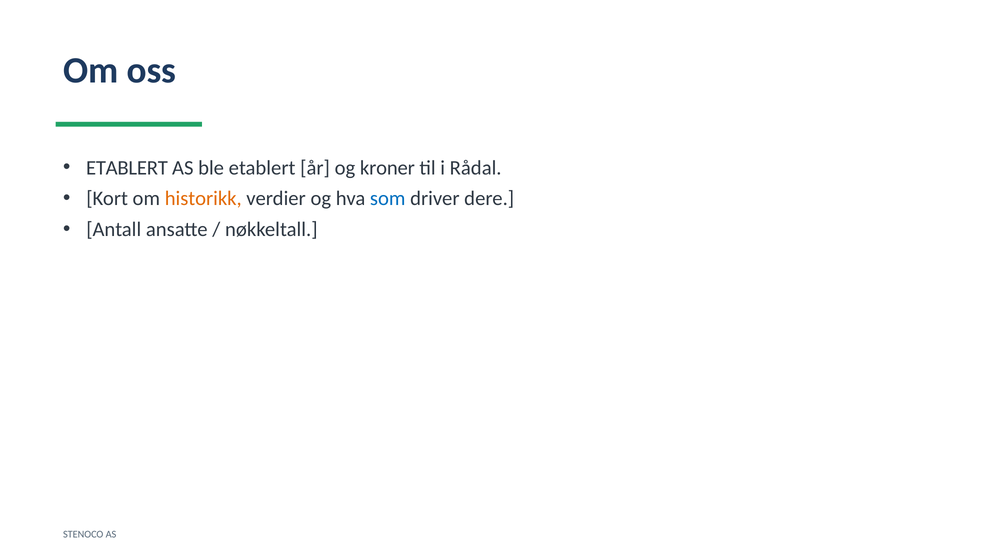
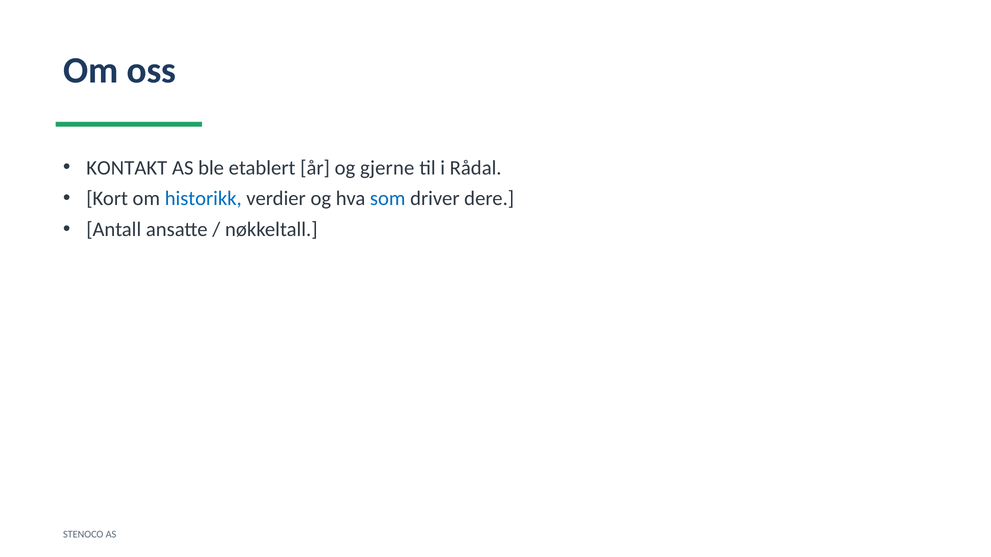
ETABLERT at (127, 168): ETABLERT -> KONTAKT
kroner: kroner -> gjerne
historikk colour: orange -> blue
